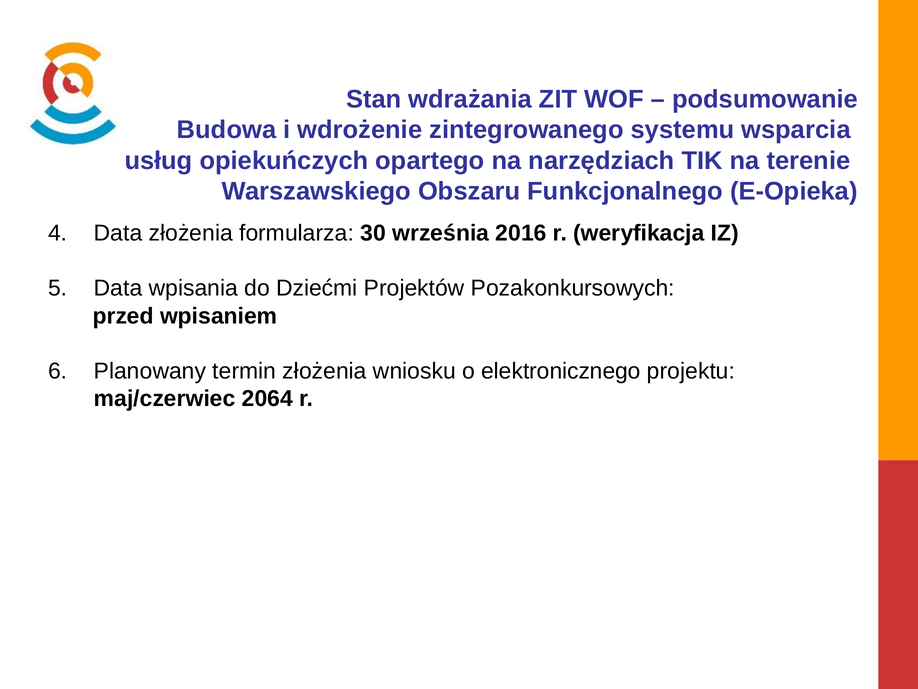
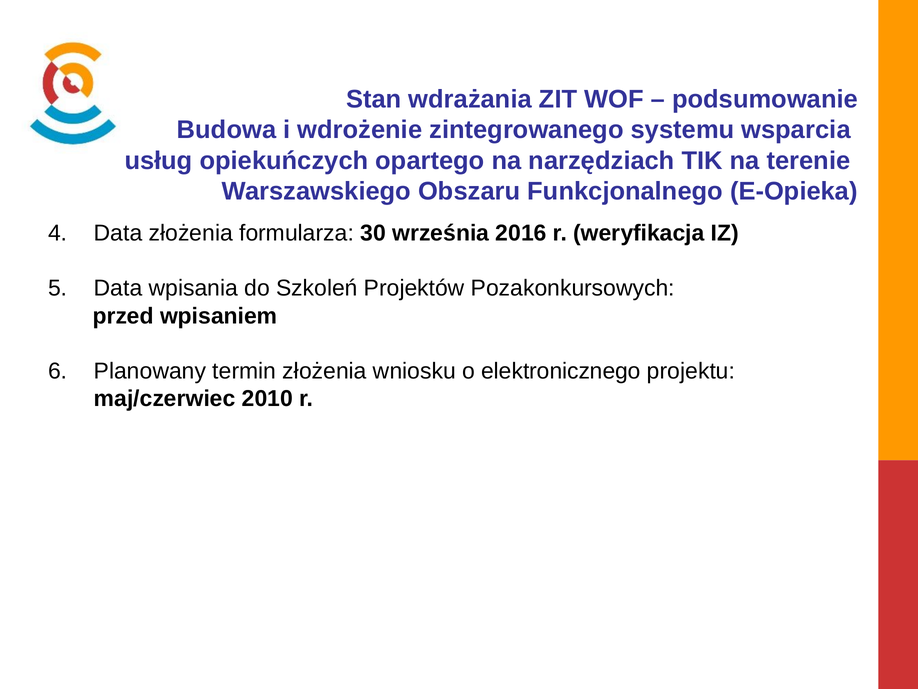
Dziećmi: Dziećmi -> Szkoleń
2064: 2064 -> 2010
